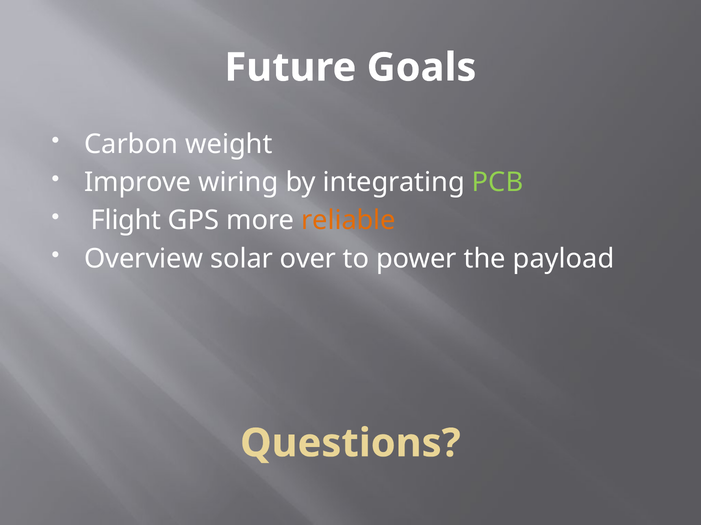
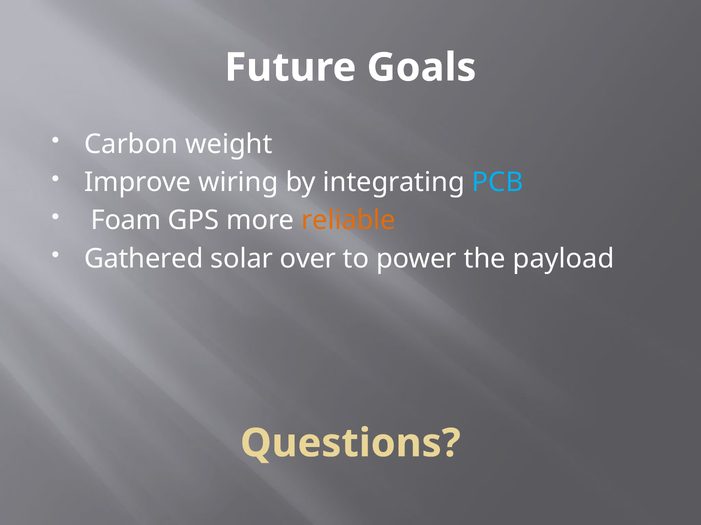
PCB colour: light green -> light blue
Flight: Flight -> Foam
Overview: Overview -> Gathered
